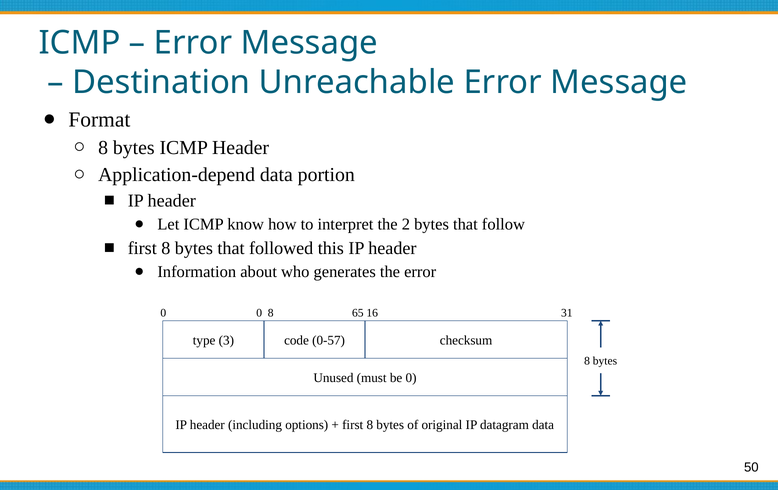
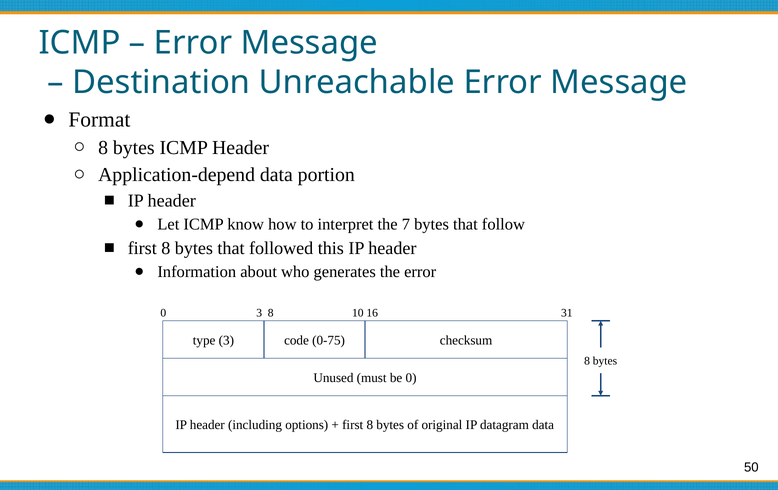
2: 2 -> 7
0 0: 0 -> 3
65: 65 -> 10
0-57: 0-57 -> 0-75
